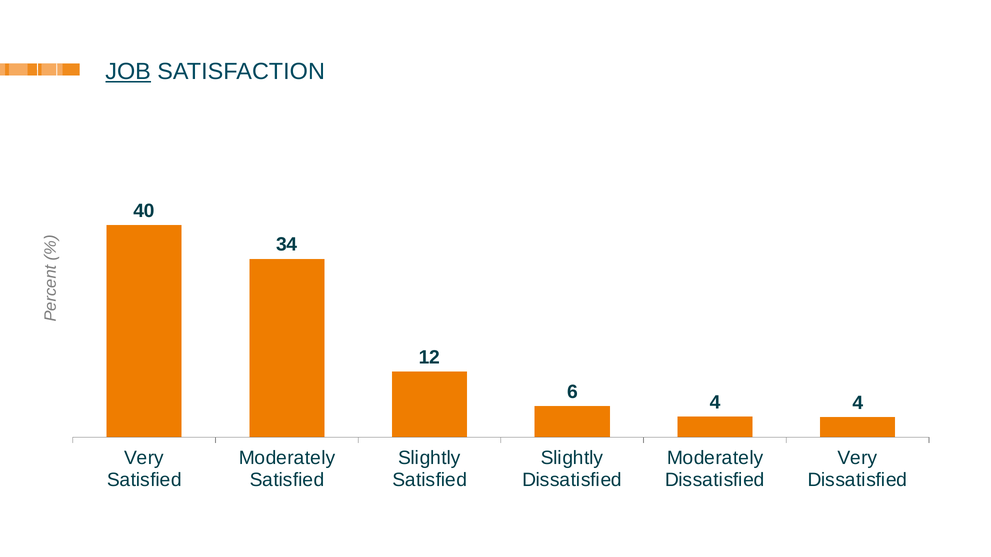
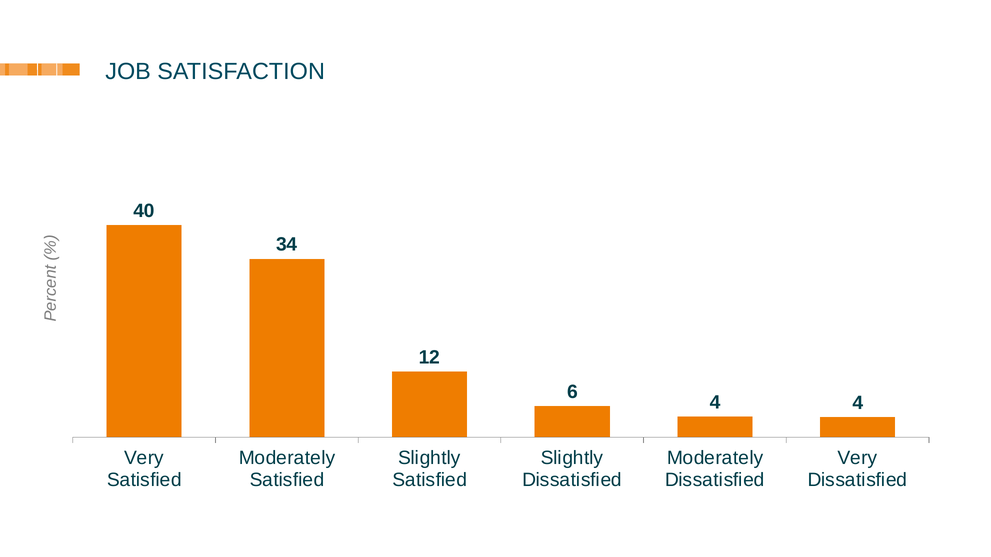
JOB underline: present -> none
